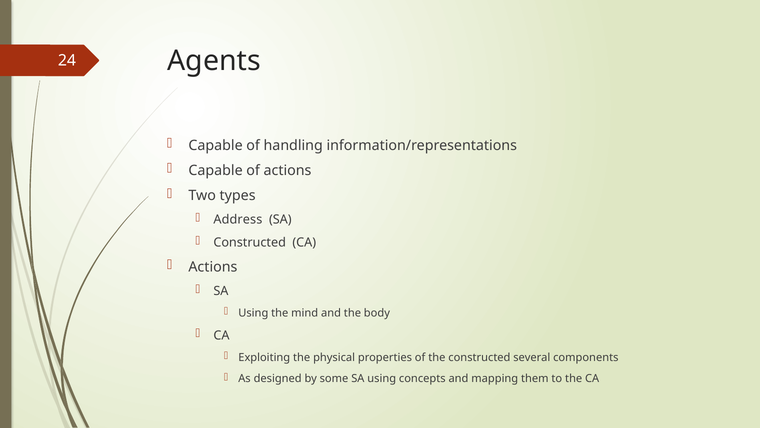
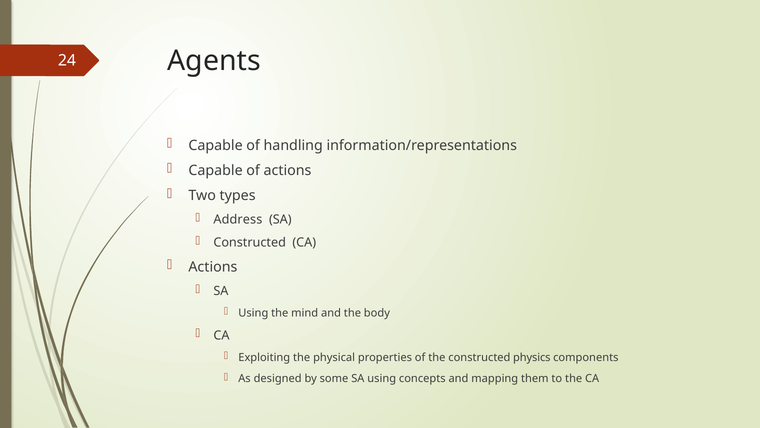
several: several -> physics
